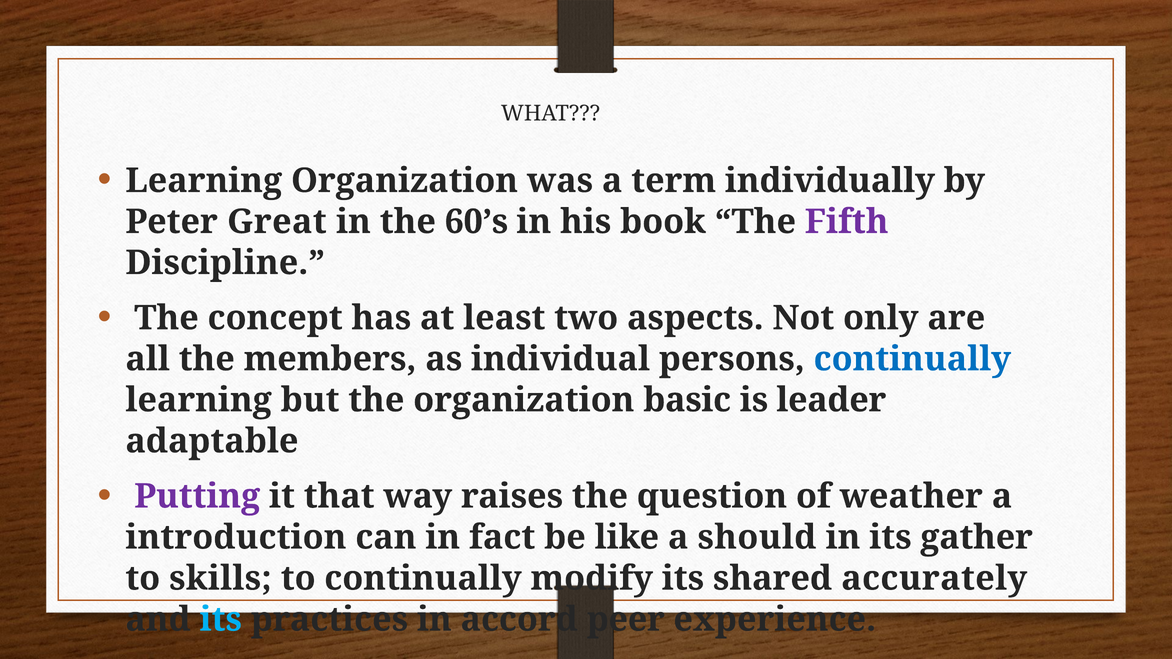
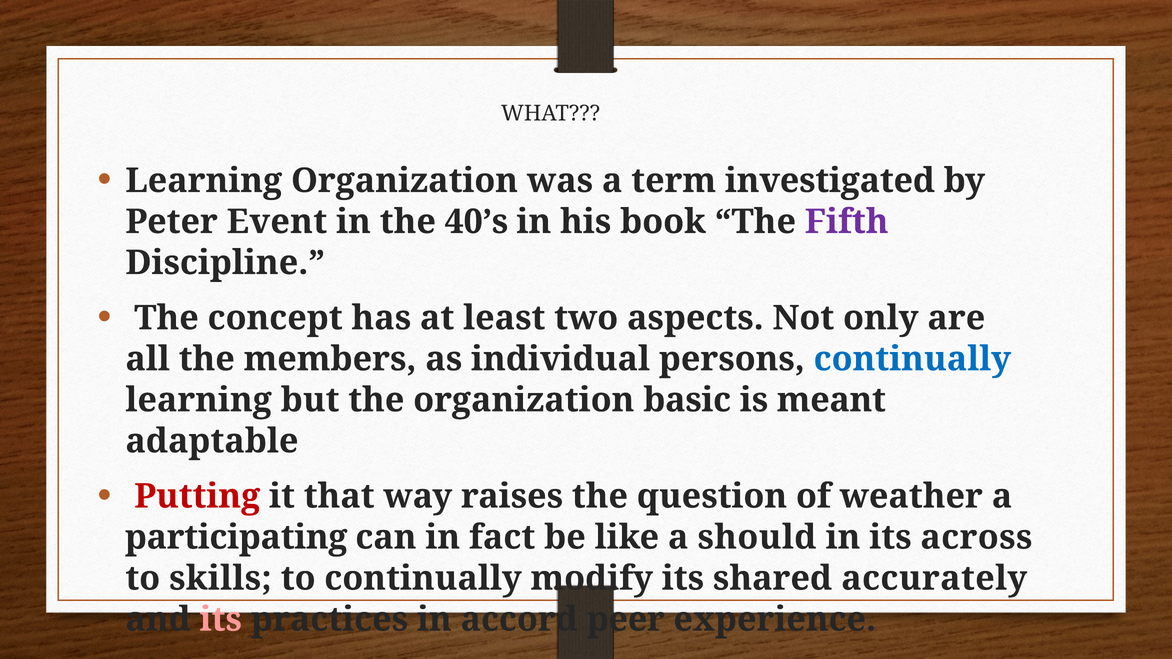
individually: individually -> investigated
Great: Great -> Event
60’s: 60’s -> 40’s
leader: leader -> meant
Putting colour: purple -> red
introduction: introduction -> participating
gather: gather -> across
its at (221, 620) colour: light blue -> pink
